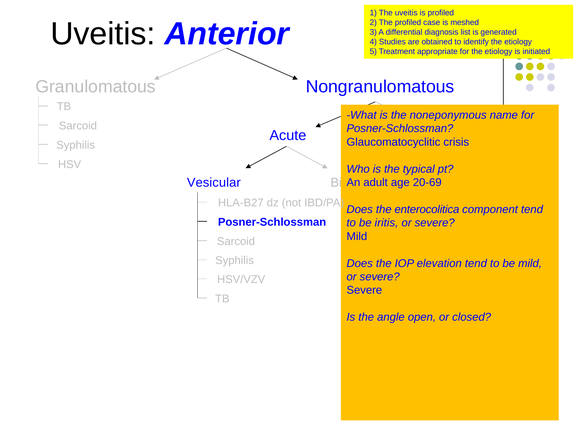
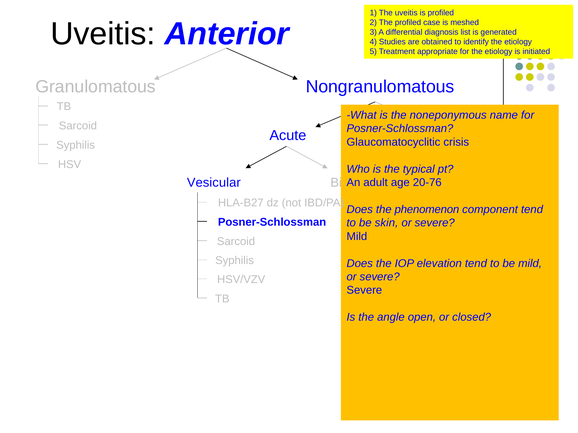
20-69: 20-69 -> 20-76
enterocolitica: enterocolitica -> phenomenon
iritis: iritis -> skin
